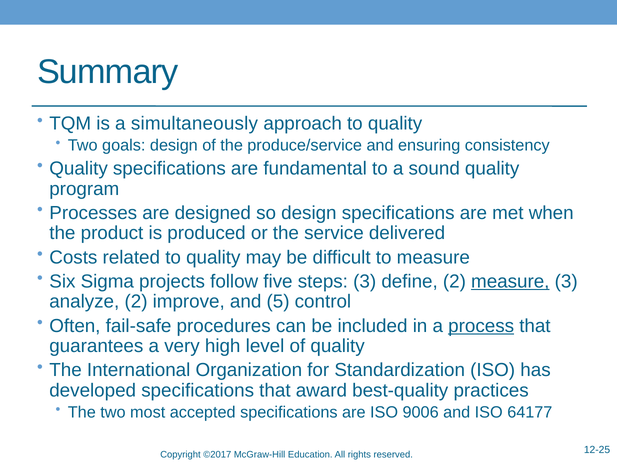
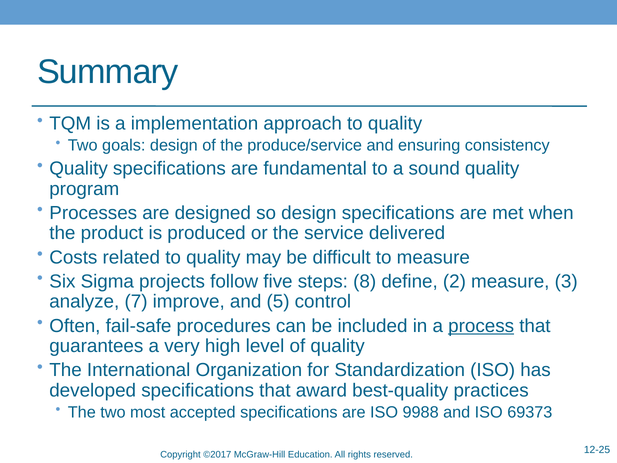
simultaneously: simultaneously -> implementation
steps 3: 3 -> 8
measure at (510, 281) underline: present -> none
analyze 2: 2 -> 7
9006: 9006 -> 9988
64177: 64177 -> 69373
